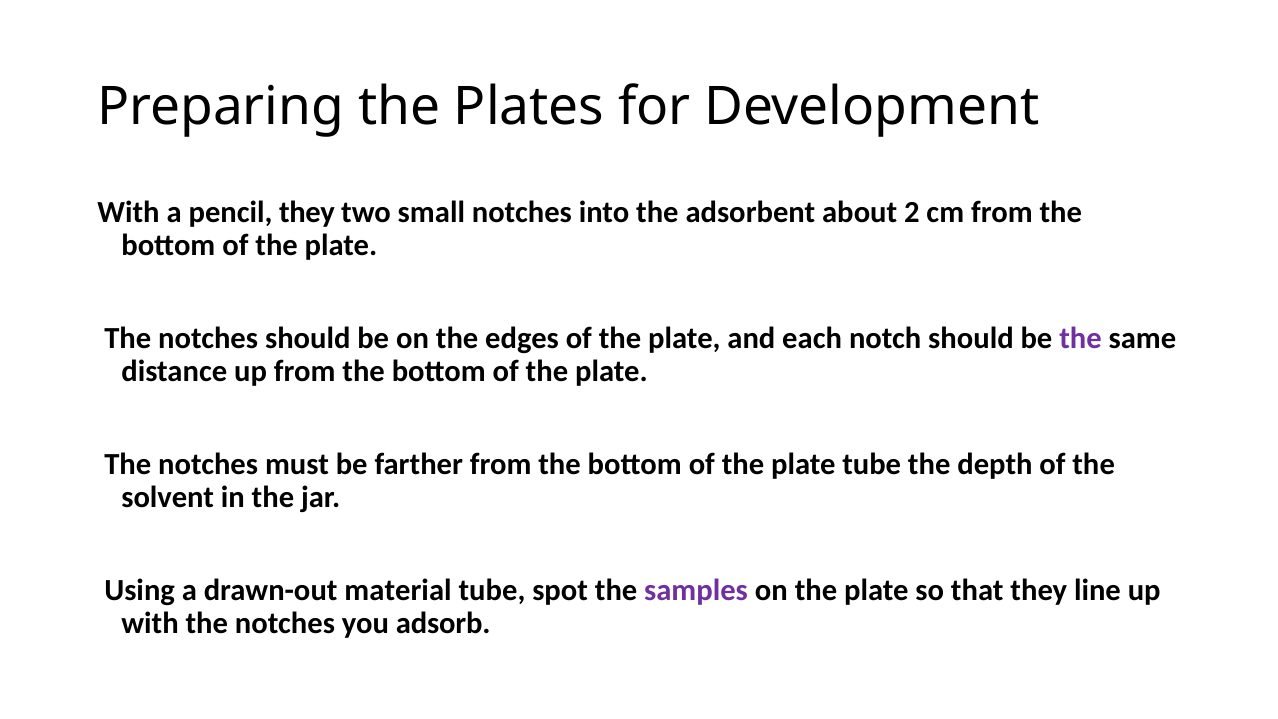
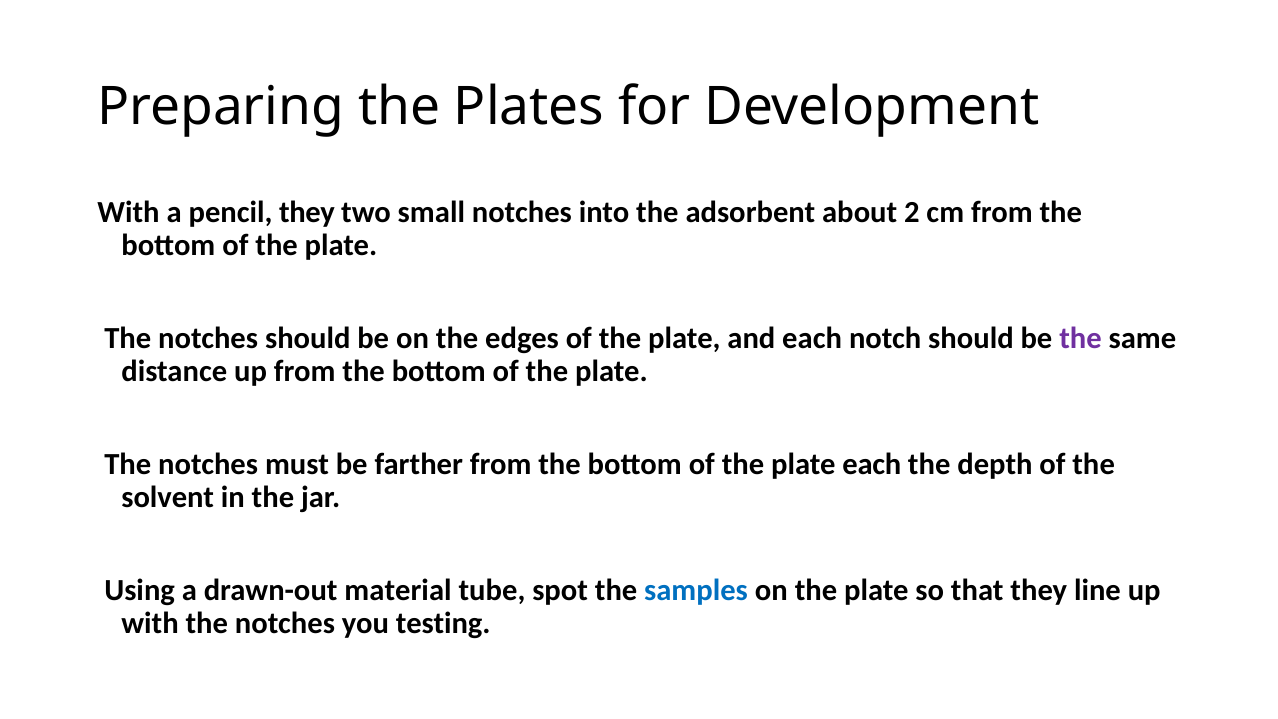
plate tube: tube -> each
samples colour: purple -> blue
adsorb: adsorb -> testing
